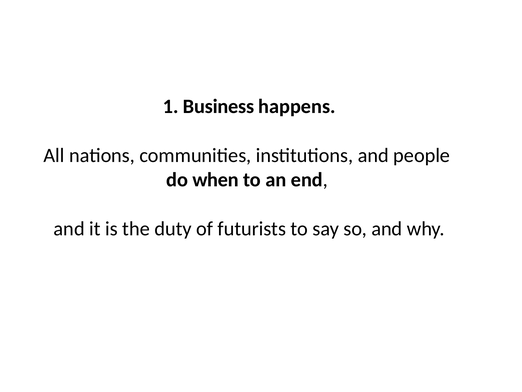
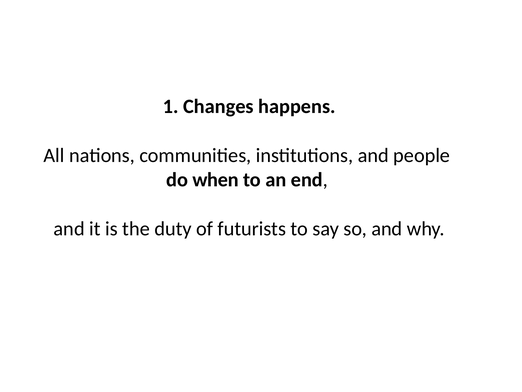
Business: Business -> Changes
